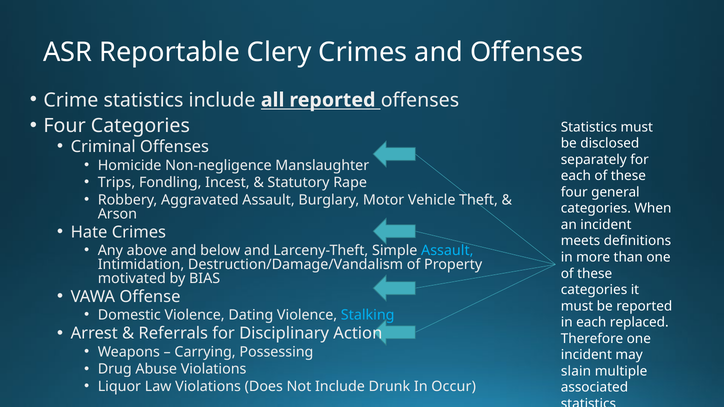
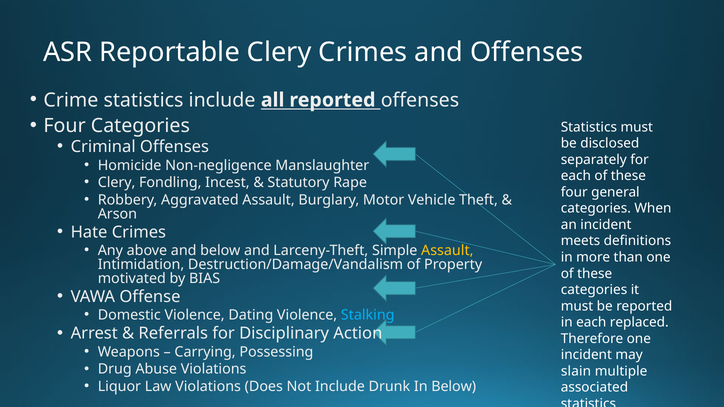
Trips at (117, 183): Trips -> Clery
Assault at (447, 251) colour: light blue -> yellow
In Occur: Occur -> Below
